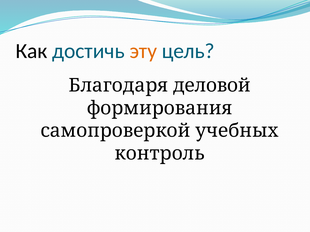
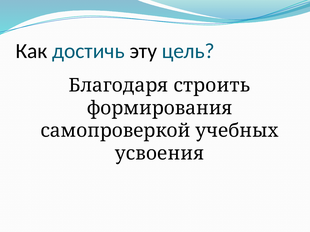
эту colour: orange -> black
деловой: деловой -> строить
контроль: контроль -> усвоения
